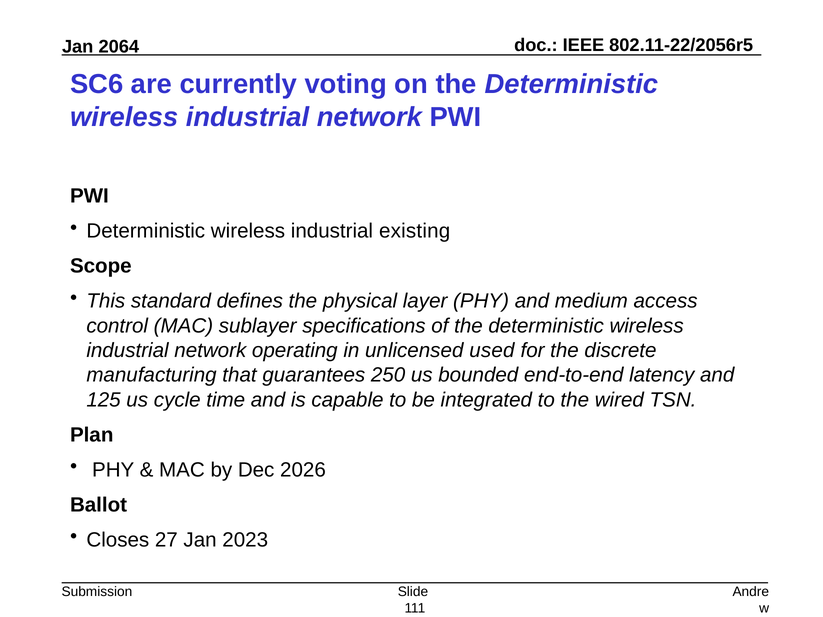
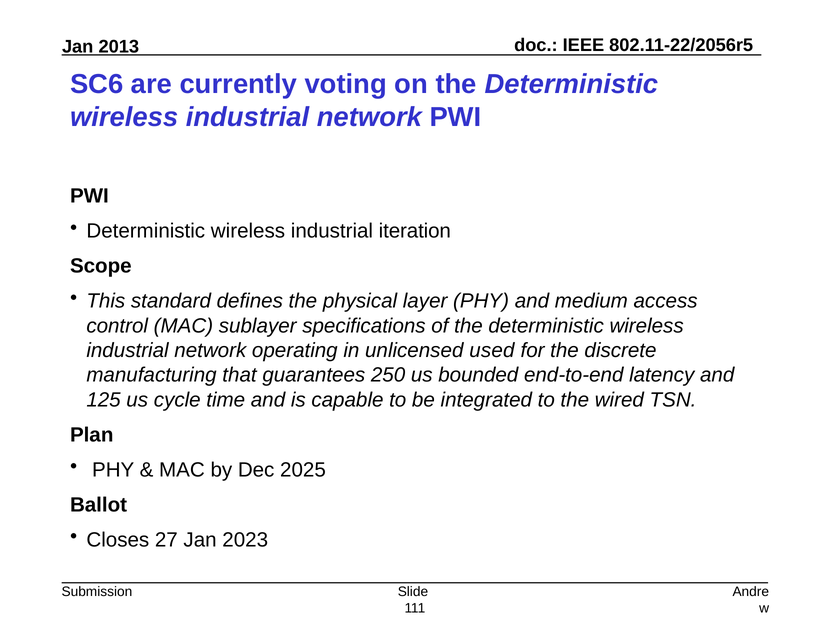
2064: 2064 -> 2013
existing: existing -> iteration
2026: 2026 -> 2025
